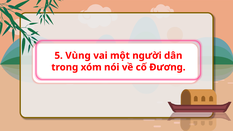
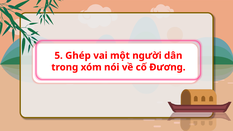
Vùng: Vùng -> Ghép
